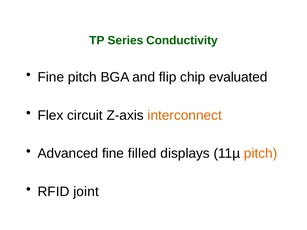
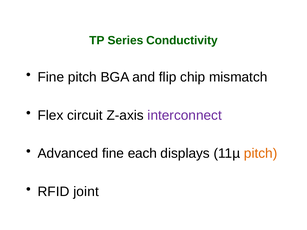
evaluated: evaluated -> mismatch
interconnect colour: orange -> purple
filled: filled -> each
